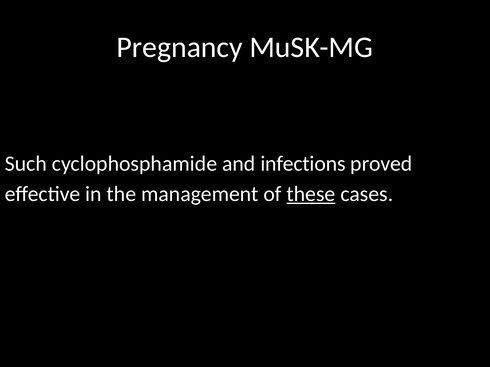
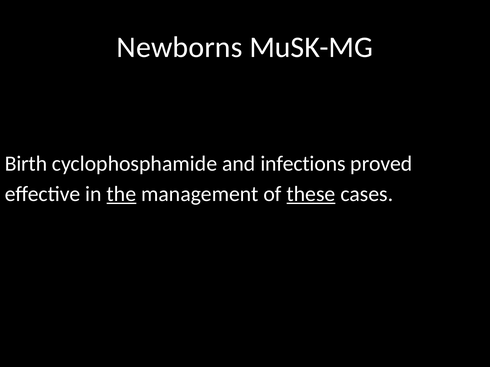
Pregnancy: Pregnancy -> Newborns
Such: Such -> Birth
the underline: none -> present
